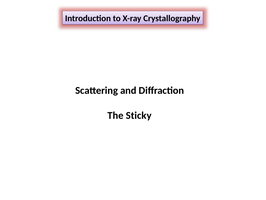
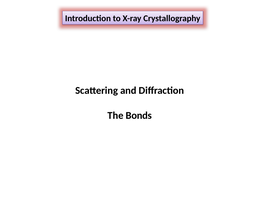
Sticky: Sticky -> Bonds
